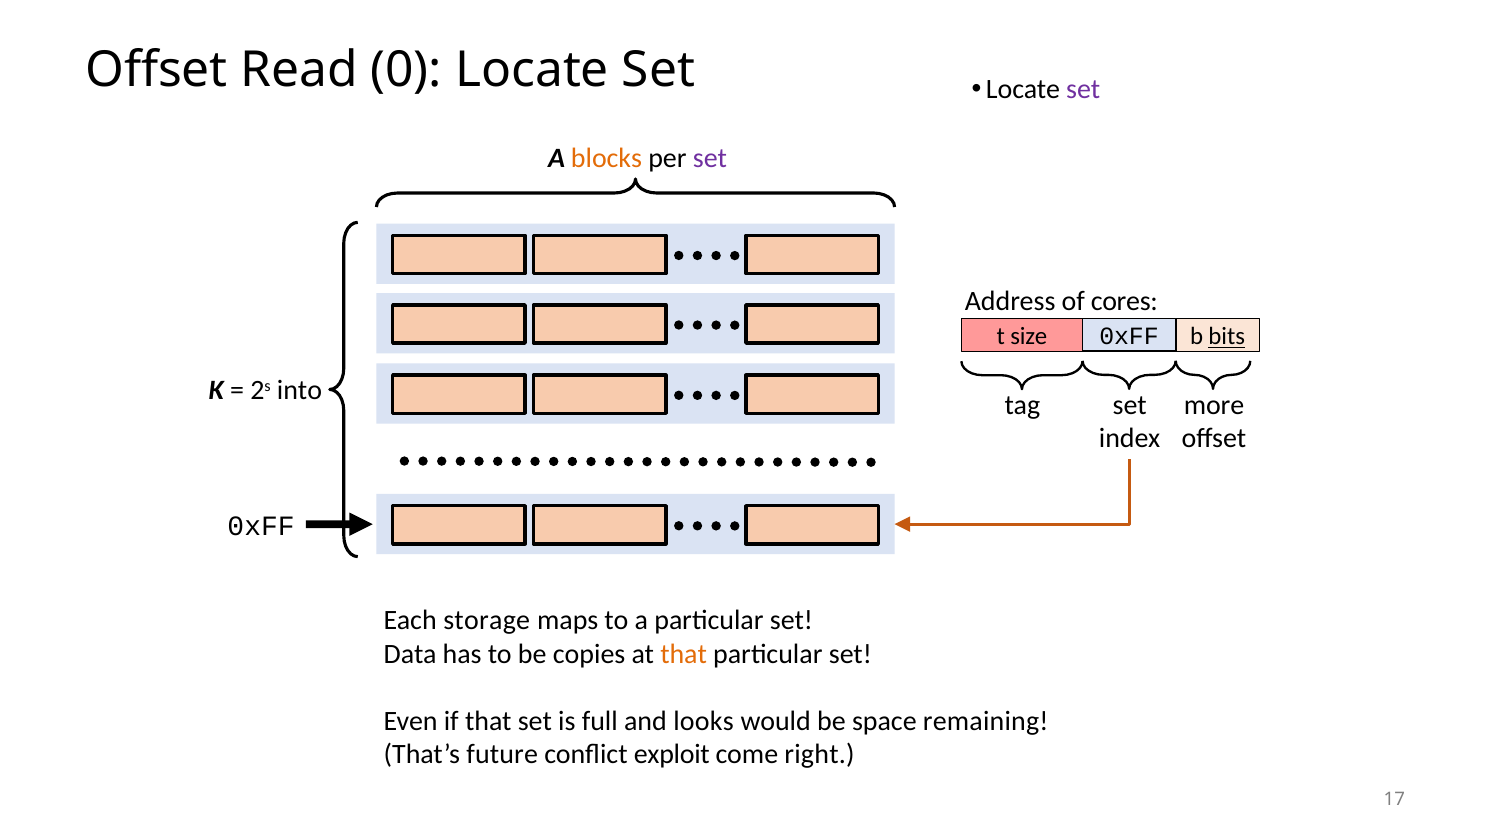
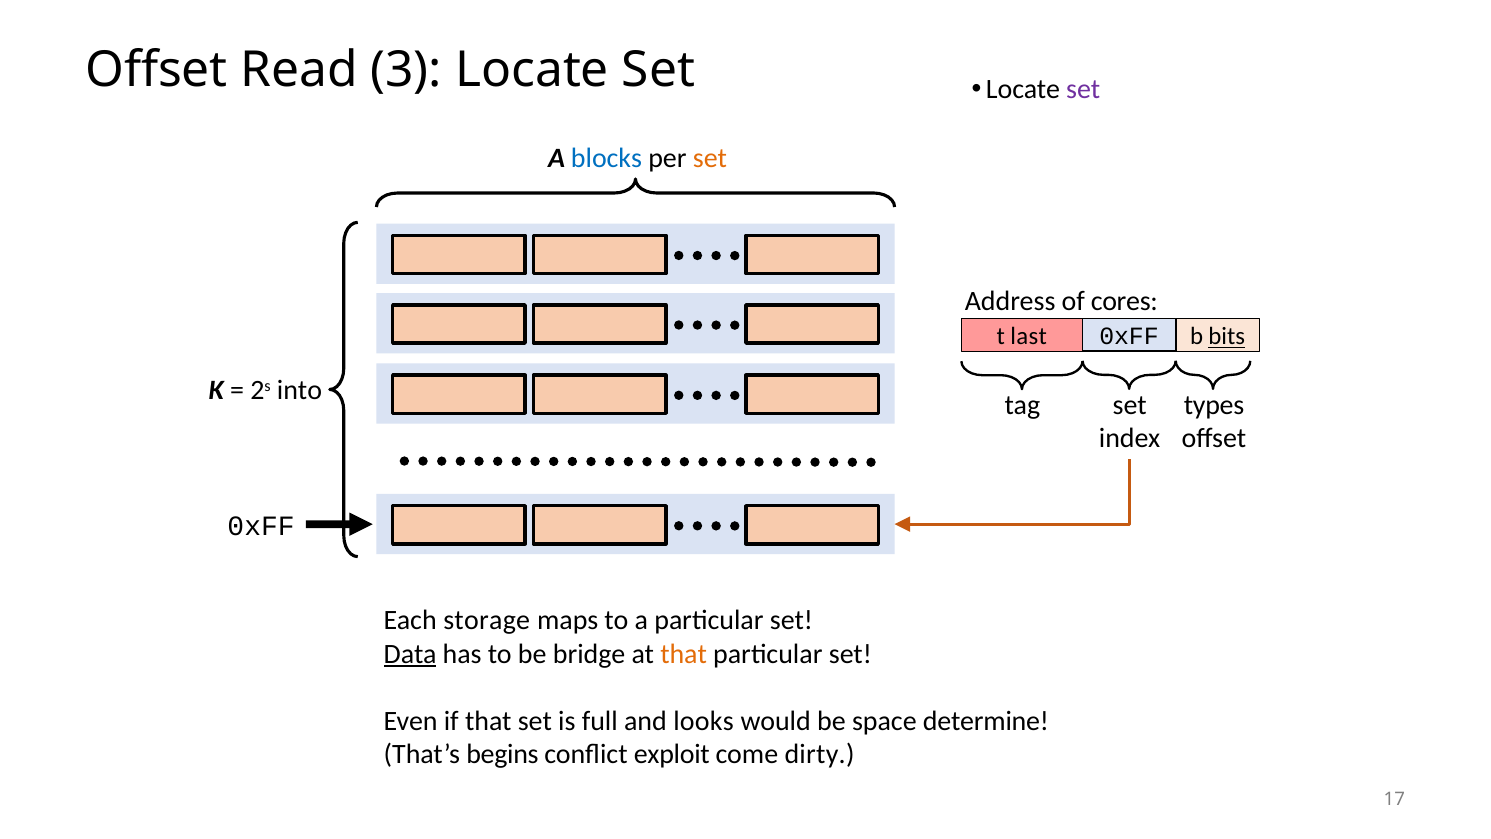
0: 0 -> 3
blocks colour: orange -> blue
set at (710, 158) colour: purple -> orange
size: size -> last
more: more -> types
Data underline: none -> present
copies: copies -> bridge
remaining: remaining -> determine
future: future -> begins
right: right -> dirty
